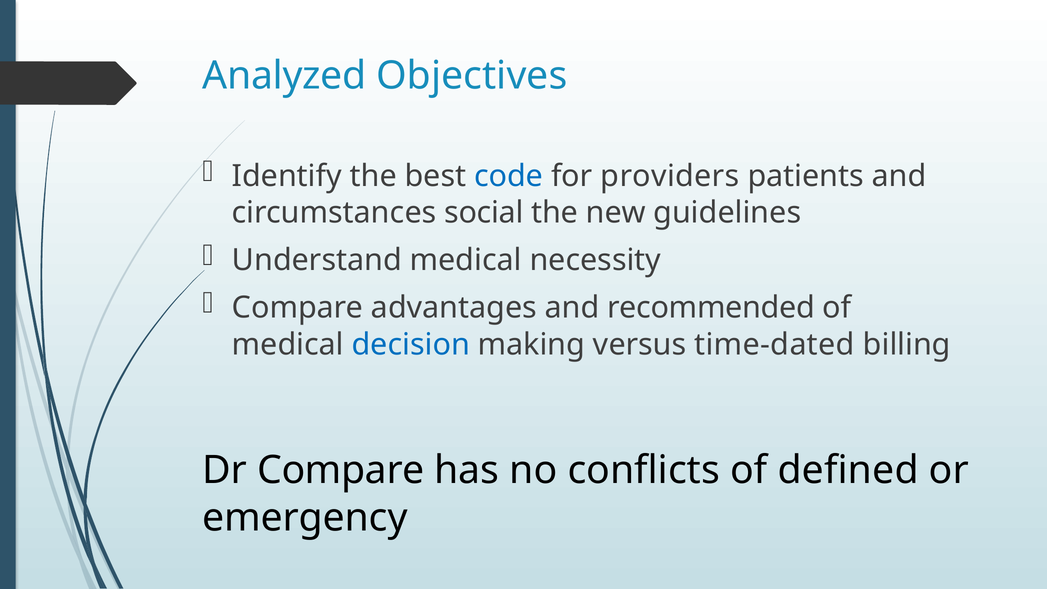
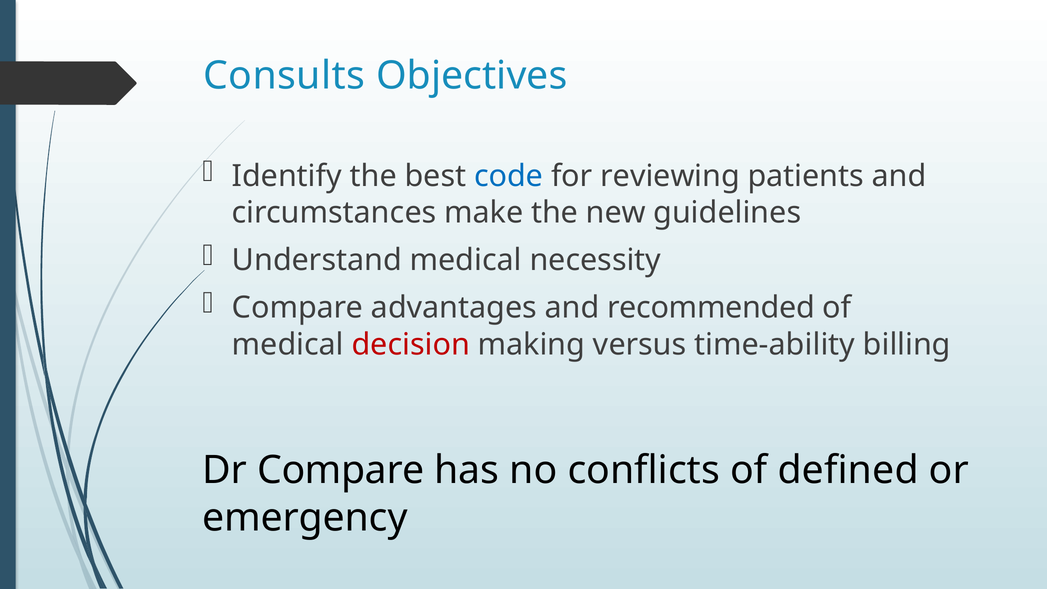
Analyzed: Analyzed -> Consults
providers: providers -> reviewing
social: social -> make
decision colour: blue -> red
time-dated: time-dated -> time-ability
